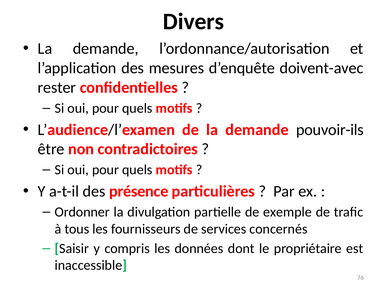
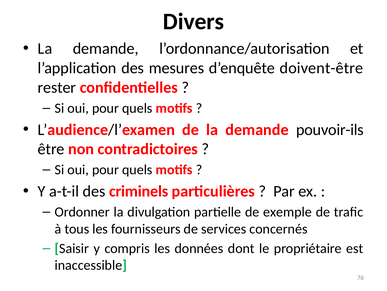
doivent-avec: doivent-avec -> doivent-être
présence: présence -> criminels
